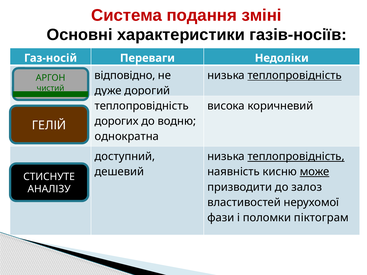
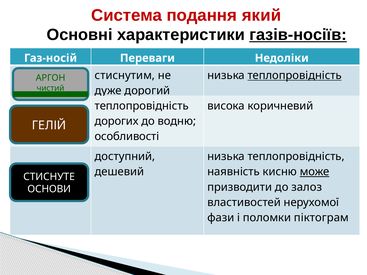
зміні: зміні -> який
газів-носіїв underline: none -> present
відповідно: відповідно -> стиснутим
однократна: однократна -> особливості
теплопровідність at (296, 157) underline: present -> none
АНАЛІЗУ: АНАЛІЗУ -> ОСНОВИ
